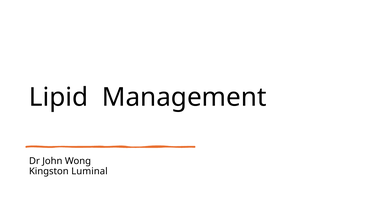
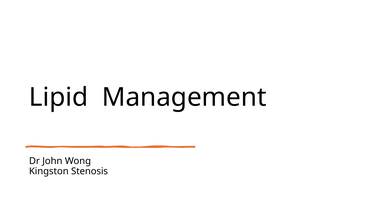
Luminal: Luminal -> Stenosis
